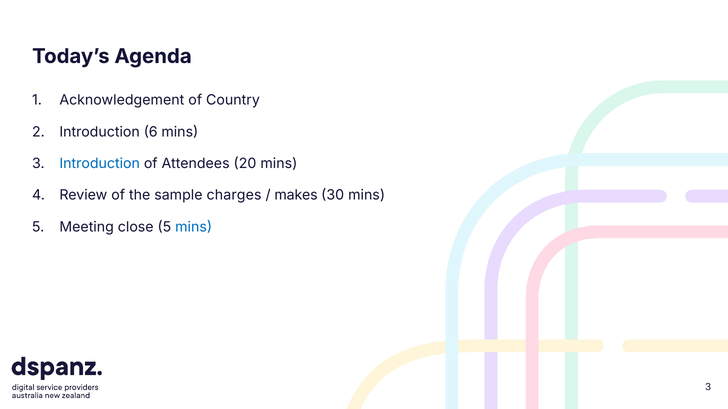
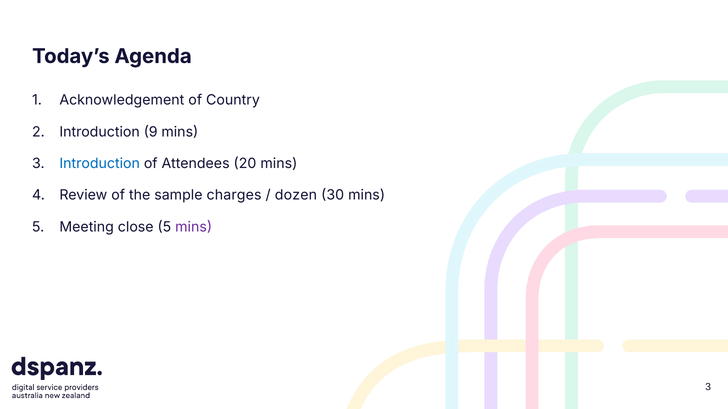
6: 6 -> 9
makes: makes -> dozen
mins at (194, 227) colour: blue -> purple
